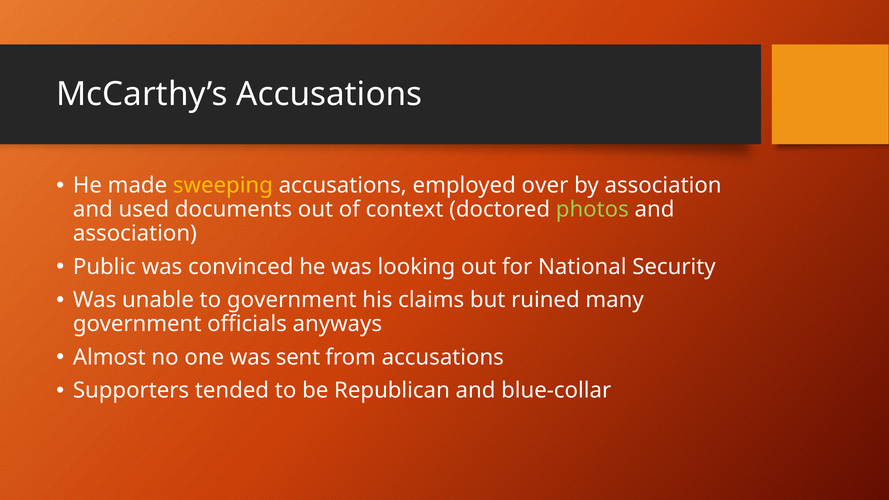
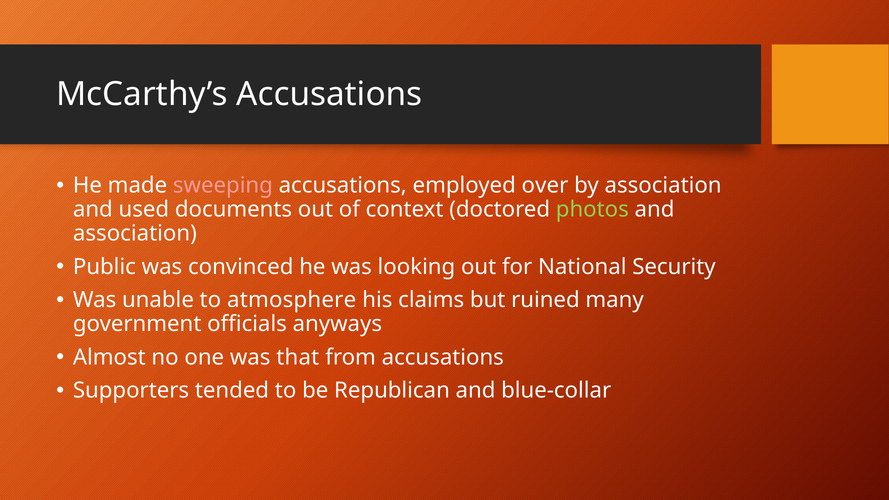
sweeping colour: yellow -> pink
to government: government -> atmosphere
sent: sent -> that
